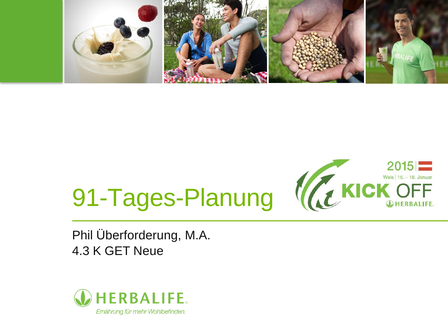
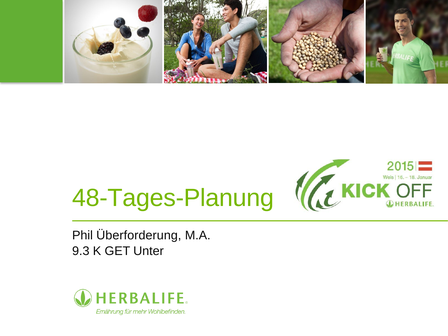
91-Tages-Planung: 91-Tages-Planung -> 48-Tages-Planung
4.3: 4.3 -> 9.3
Neue: Neue -> Unter
